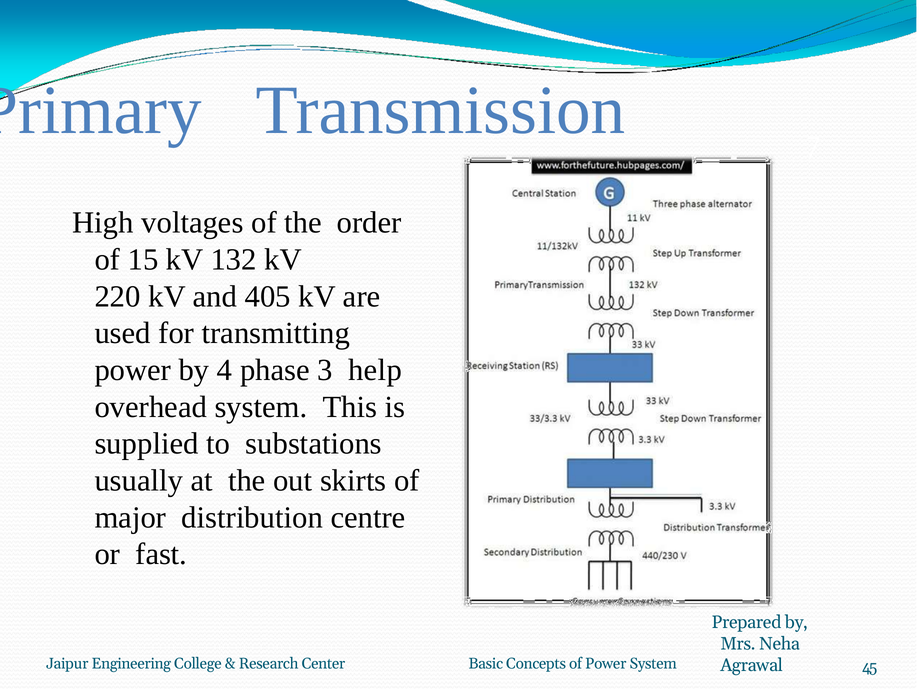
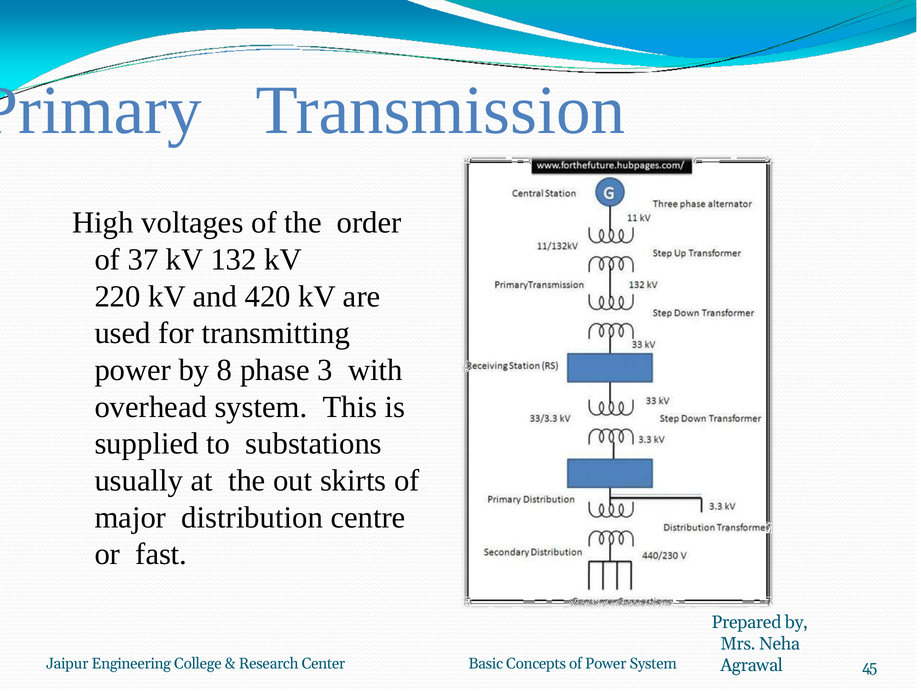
15: 15 -> 37
405: 405 -> 420
4: 4 -> 8
help: help -> with
